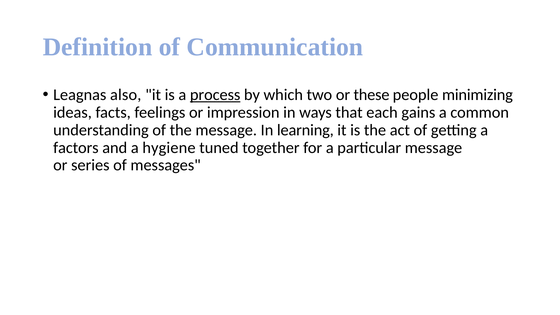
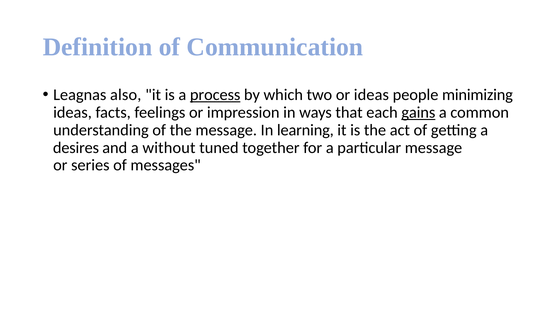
or these: these -> ideas
gains underline: none -> present
factors: factors -> desires
hygiene: hygiene -> without
